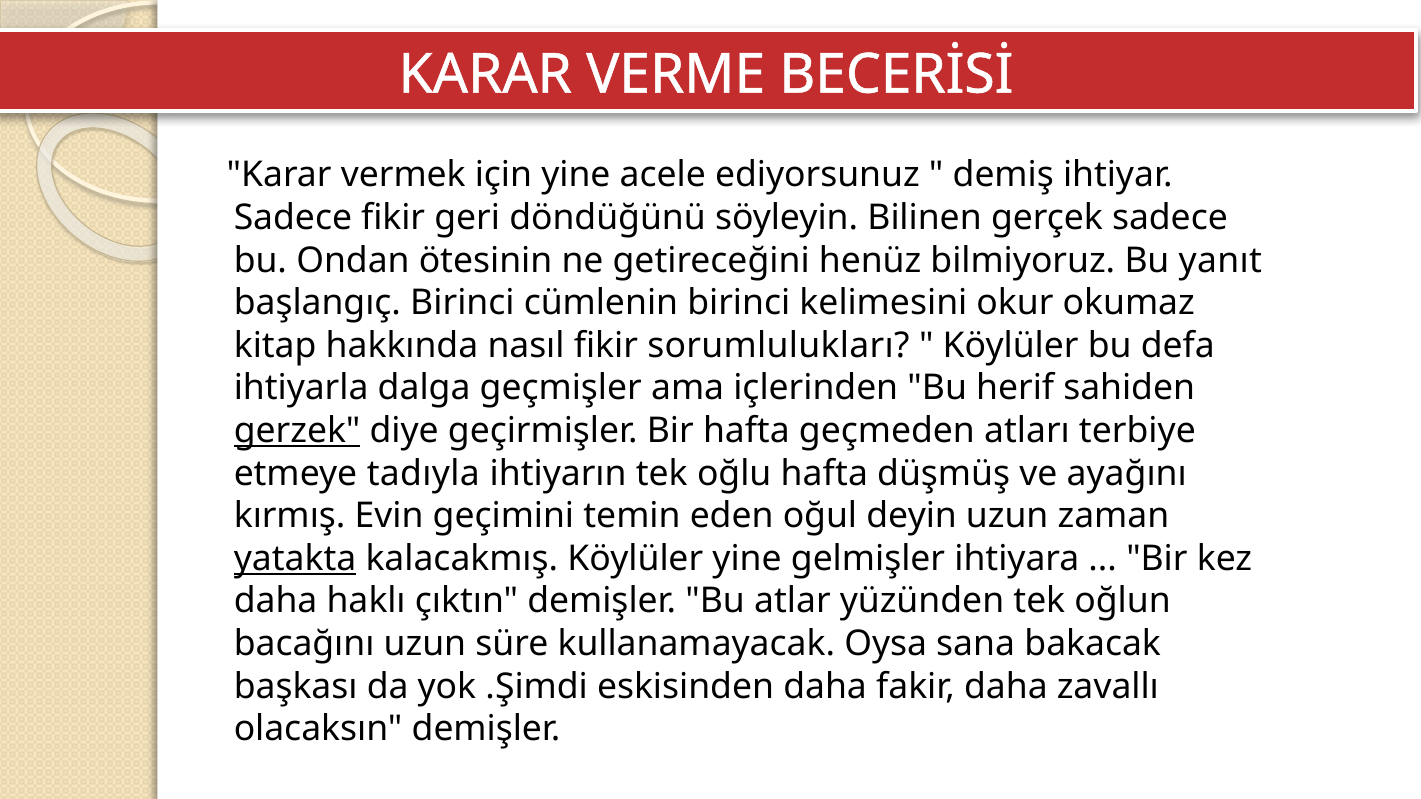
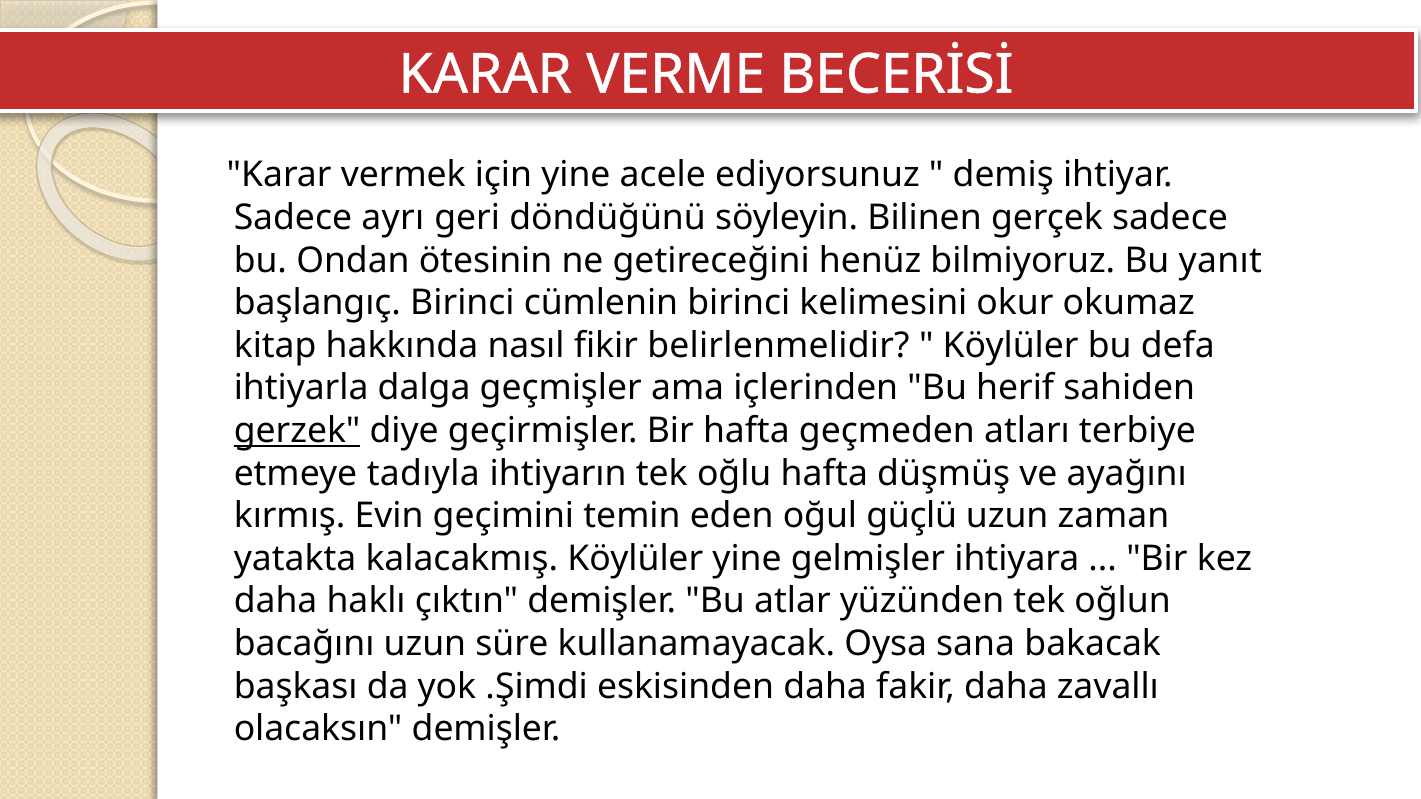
Sadece fikir: fikir -> ayrı
sorumlulukları: sorumlulukları -> belirlenmelidir
deyin: deyin -> güçlü
yatakta underline: present -> none
